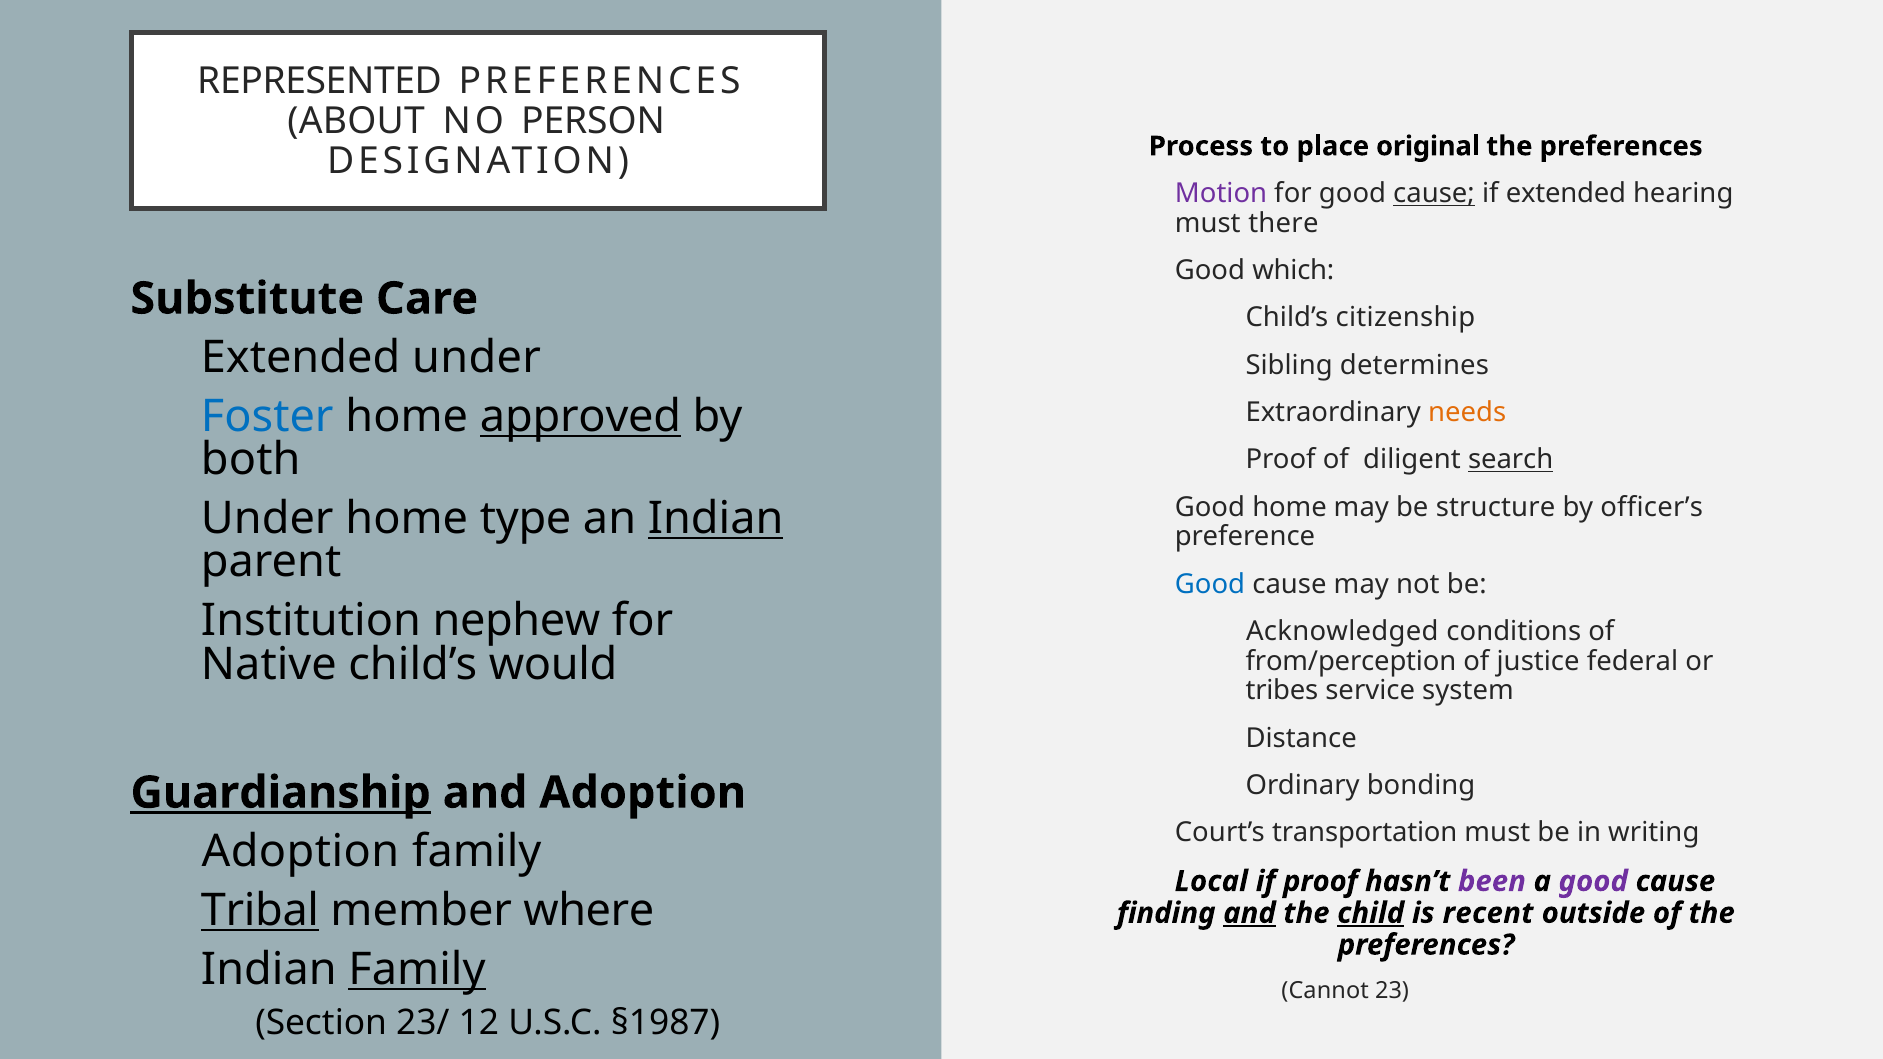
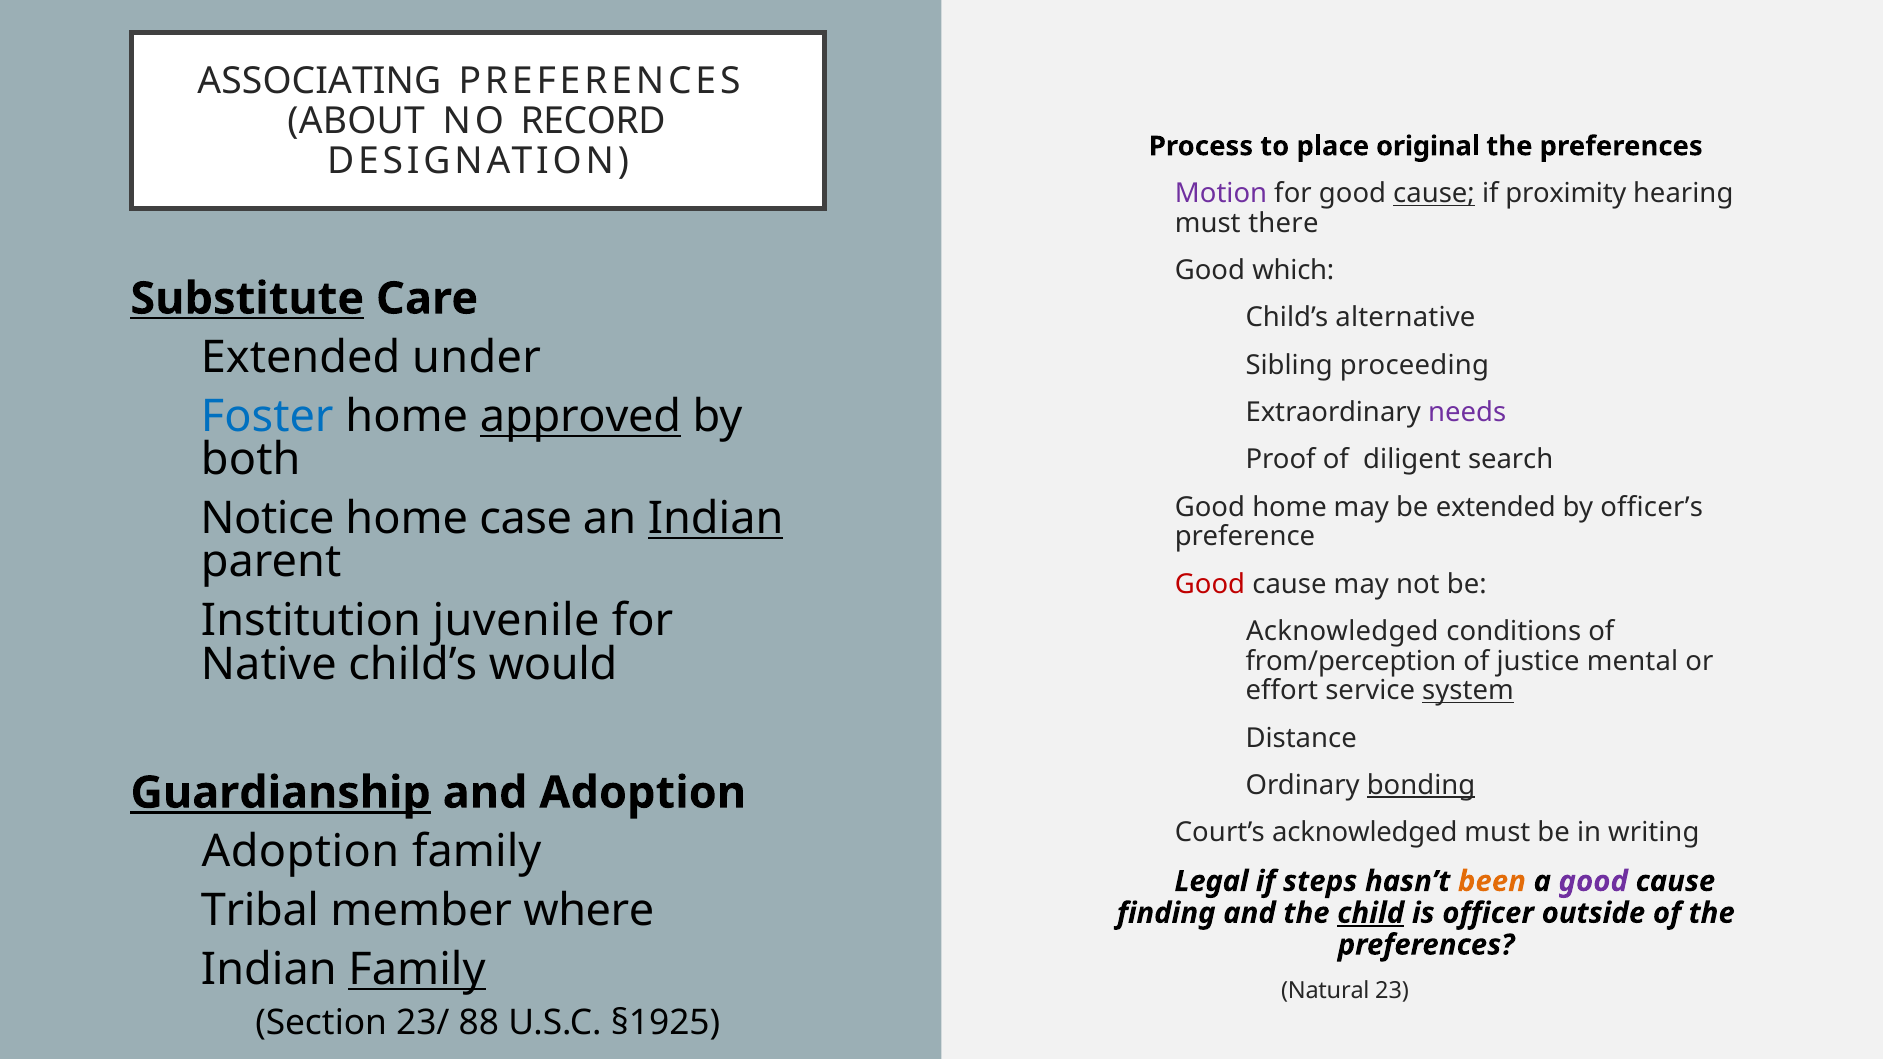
REPRESENTED: REPRESENTED -> ASSOCIATING
PERSON: PERSON -> RECORD
if extended: extended -> proximity
Substitute underline: none -> present
citizenship: citizenship -> alternative
determines: determines -> proceeding
needs colour: orange -> purple
search underline: present -> none
Under at (267, 519): Under -> Notice
type: type -> case
be structure: structure -> extended
Good at (1210, 584) colour: blue -> red
nephew: nephew -> juvenile
federal: federal -> mental
tribes: tribes -> effort
system underline: none -> present
bonding underline: none -> present
Court’s transportation: transportation -> acknowledged
Local: Local -> Legal
if proof: proof -> steps
been colour: purple -> orange
Tribal underline: present -> none
and at (1250, 913) underline: present -> none
recent: recent -> officer
Cannot: Cannot -> Natural
12: 12 -> 88
§1987: §1987 -> §1925
